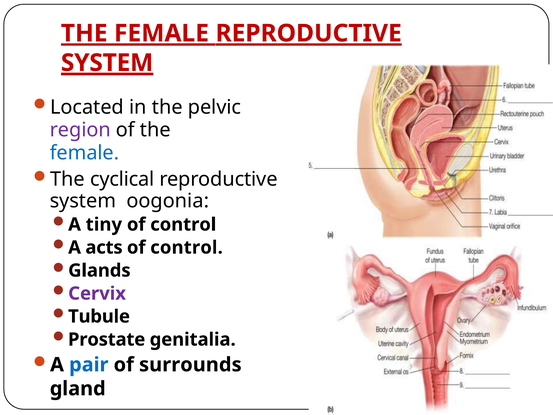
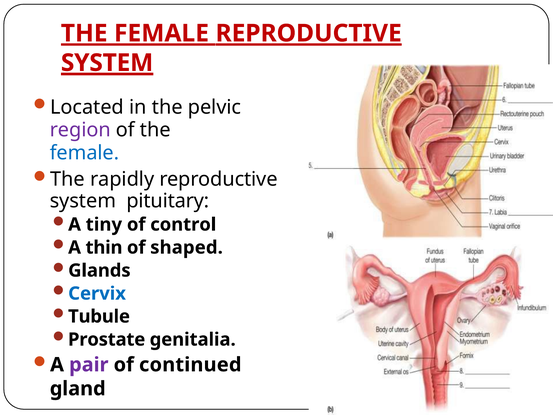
cyclical: cyclical -> rapidly
oogonia: oogonia -> pituitary
acts: acts -> thin
control at (187, 247): control -> shaped
Cervix colour: purple -> blue
pair colour: blue -> purple
surrounds: surrounds -> continued
